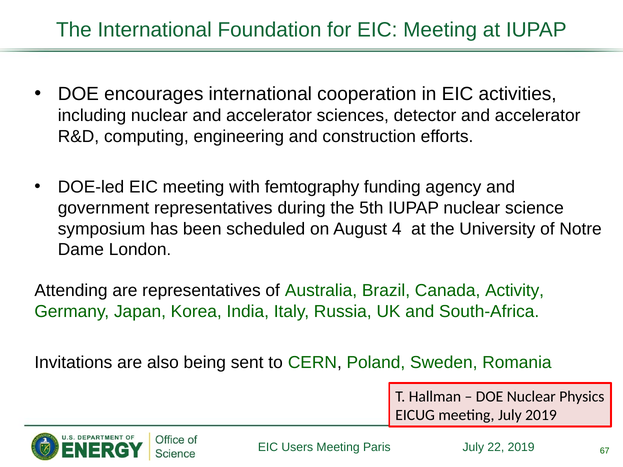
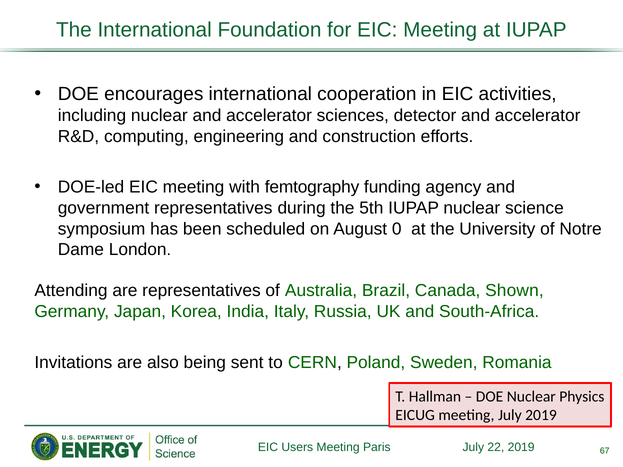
4: 4 -> 0
Activity: Activity -> Shown
